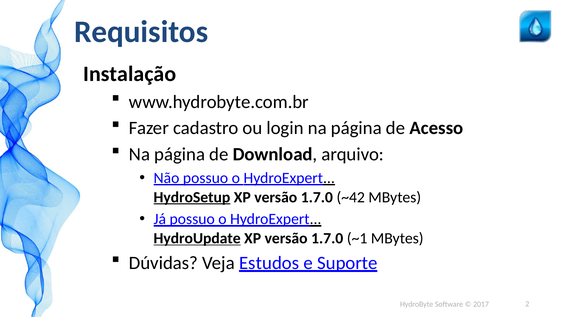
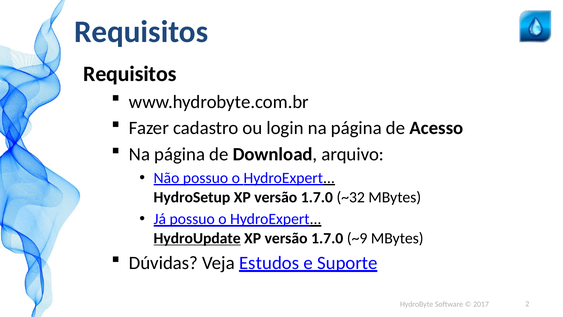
Instalação at (130, 74): Instalação -> Requisitos
HydroSetup underline: present -> none
~42: ~42 -> ~32
~1: ~1 -> ~9
